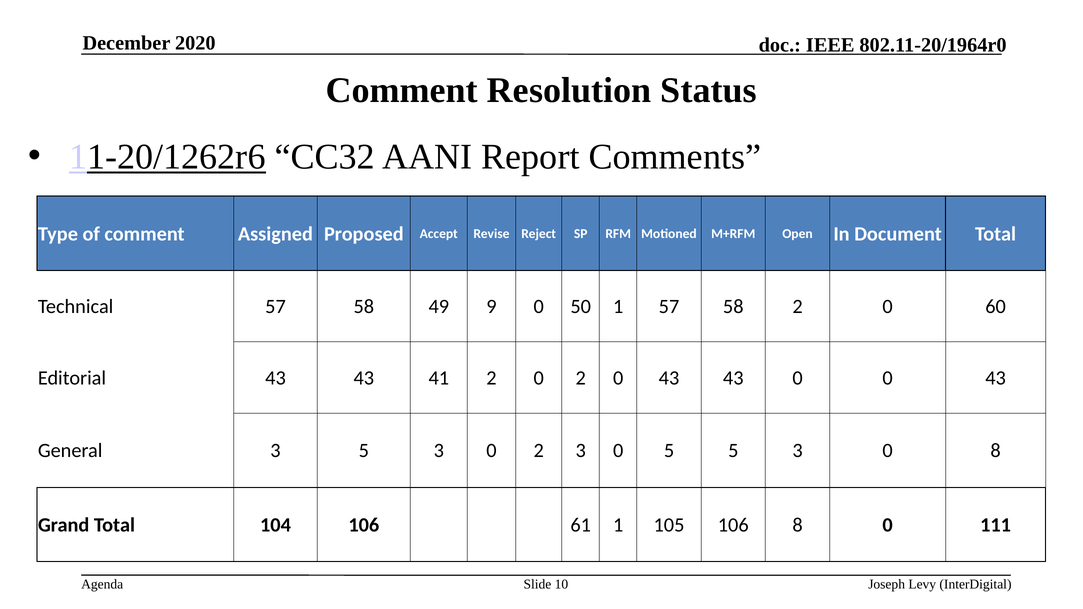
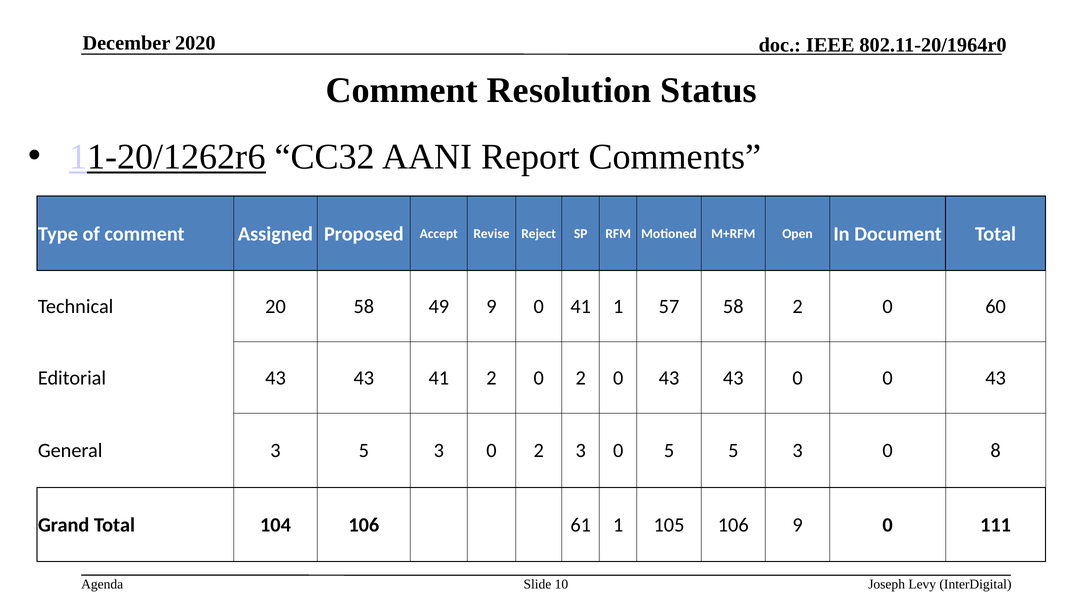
Technical 57: 57 -> 20
0 50: 50 -> 41
106 8: 8 -> 9
